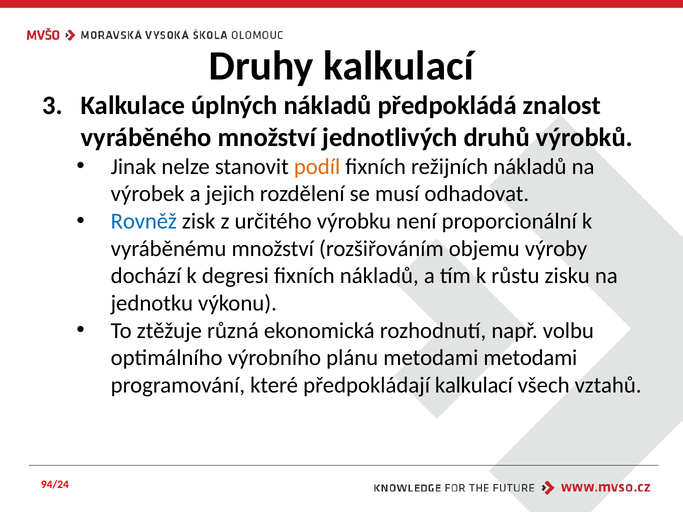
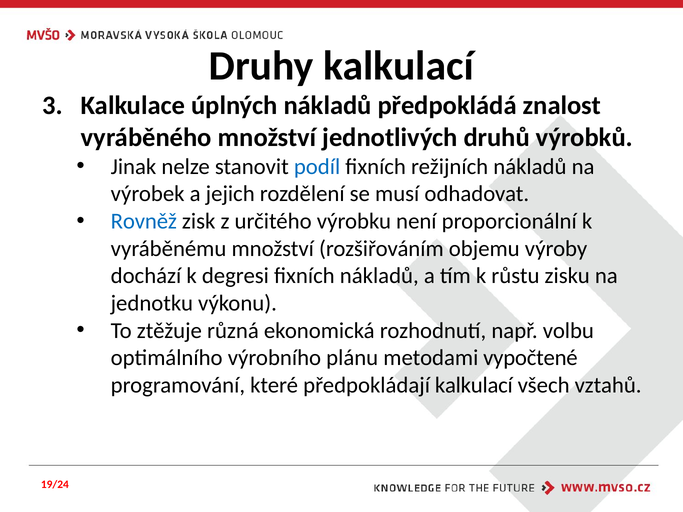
podíl colour: orange -> blue
metodami metodami: metodami -> vypočtené
94/24: 94/24 -> 19/24
